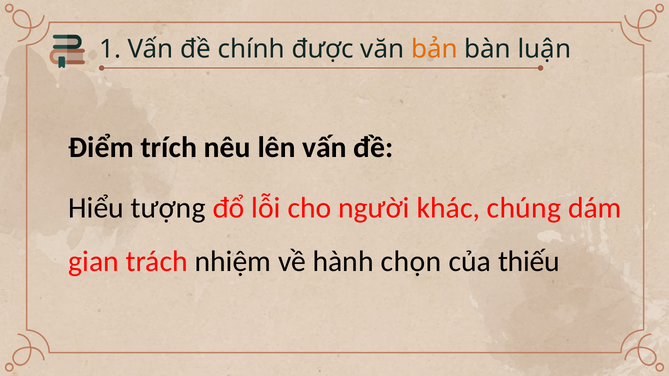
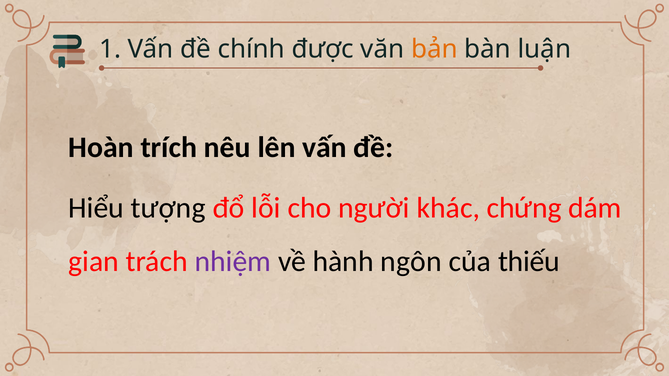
Điểm: Điểm -> Hoàn
chúng: chúng -> chứng
nhiệm colour: black -> purple
chọn: chọn -> ngôn
